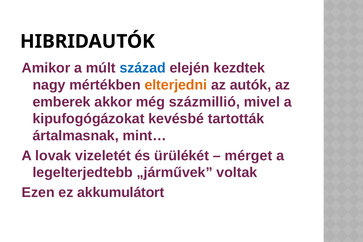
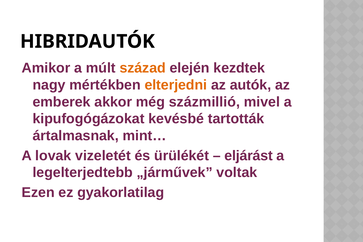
század colour: blue -> orange
mérget: mérget -> eljárást
akkumulátort: akkumulátort -> gyakorlatilag
